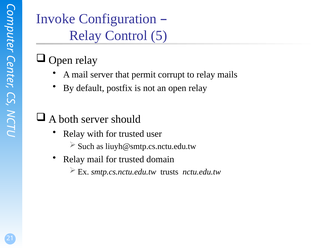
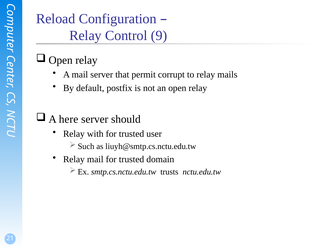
Invoke: Invoke -> Reload
5: 5 -> 9
both: both -> here
